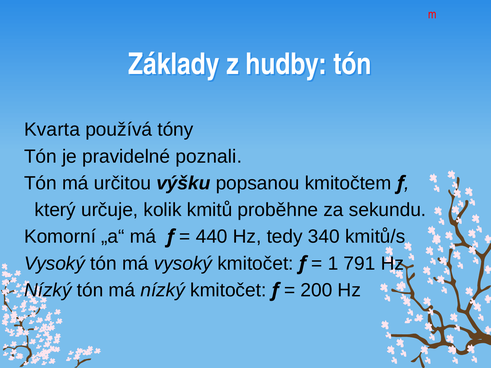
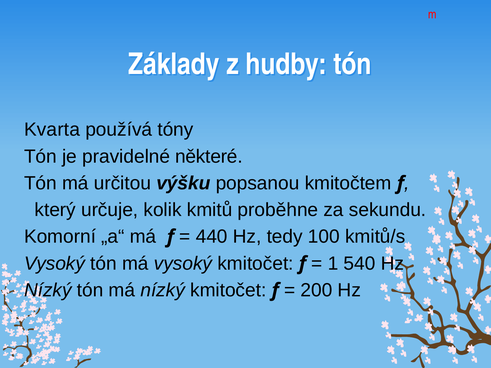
poznali: poznali -> některé
340: 340 -> 100
791: 791 -> 540
